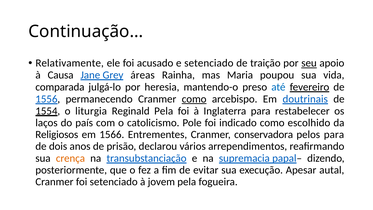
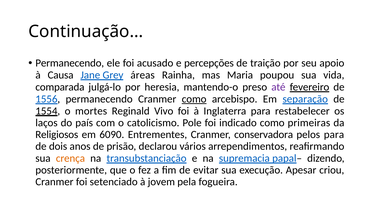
Relativamente at (70, 63): Relativamente -> Permanecendo
e setenciado: setenciado -> percepções
seu underline: present -> none
até colour: blue -> purple
doutrinais: doutrinais -> separação
liturgia: liturgia -> mortes
Reginald Pela: Pela -> Vivo
escolhido: escolhido -> primeiras
1566: 1566 -> 6090
autal: autal -> criou
